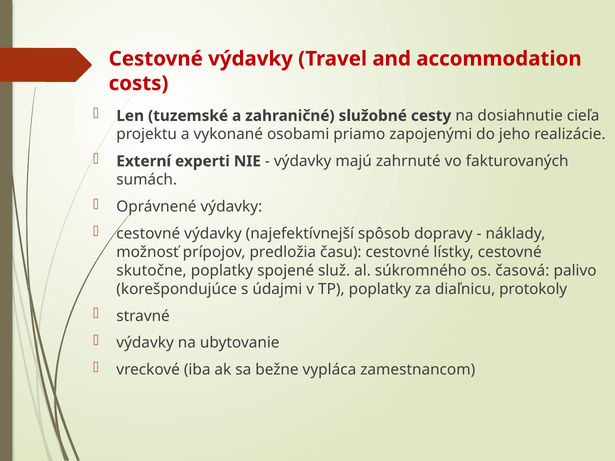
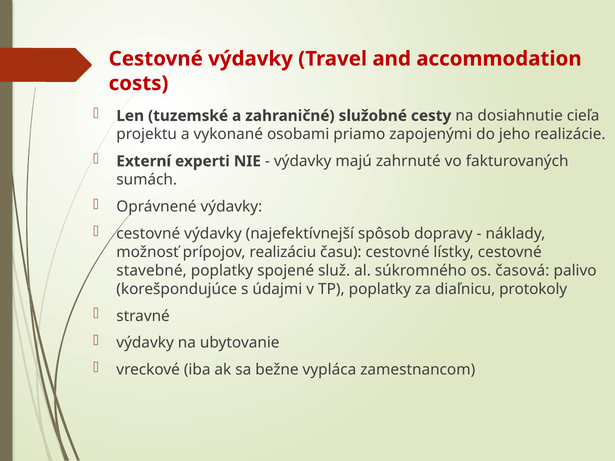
predložia: predložia -> realizáciu
skutočne: skutočne -> stavebné
